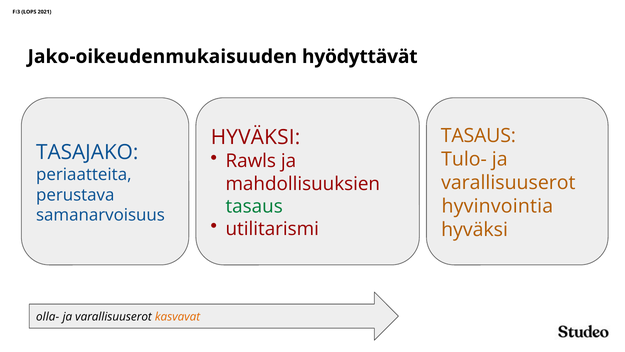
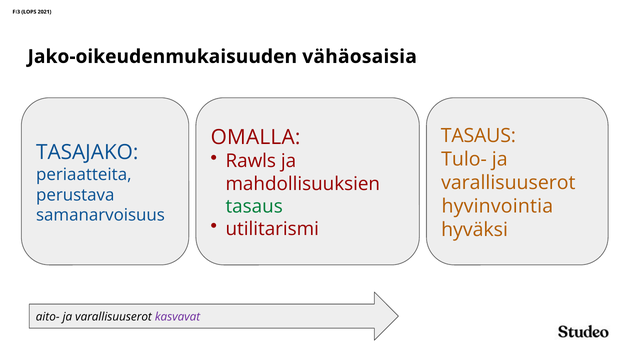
hyödyttävät: hyödyttävät -> vähäosaisia
HYVÄKSI at (256, 137): HYVÄKSI -> OMALLA
olla-: olla- -> aito-
kasvavat colour: orange -> purple
